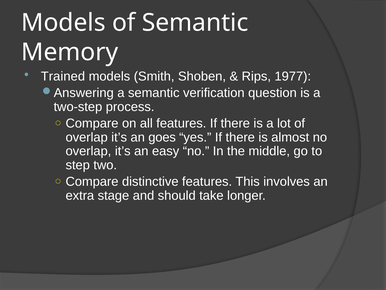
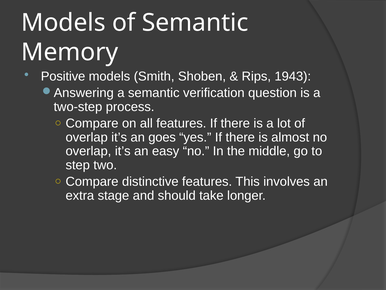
Trained: Trained -> Positive
1977: 1977 -> 1943
